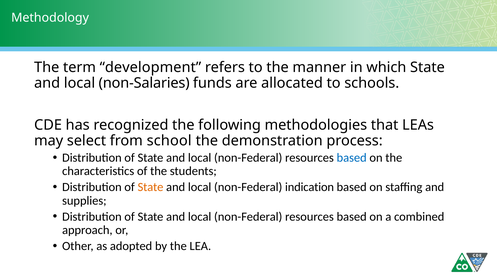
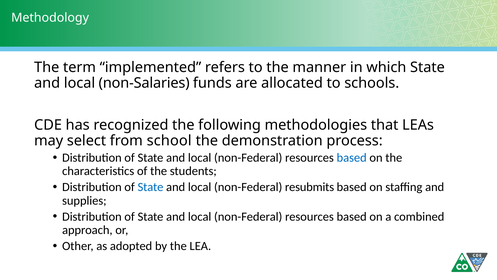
development: development -> implemented
State at (151, 187) colour: orange -> blue
indication: indication -> resubmits
